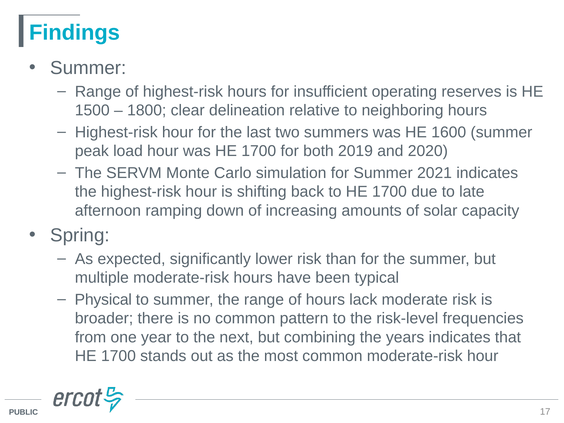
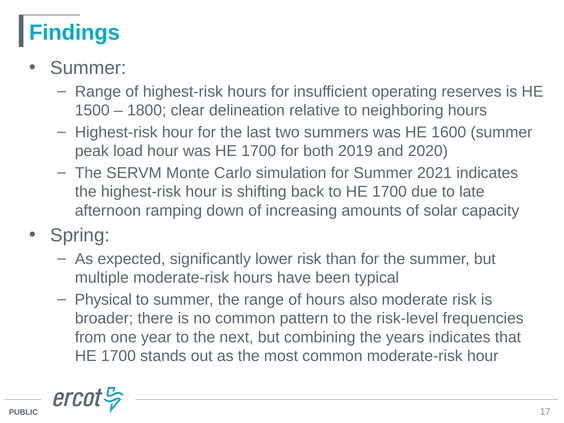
lack: lack -> also
